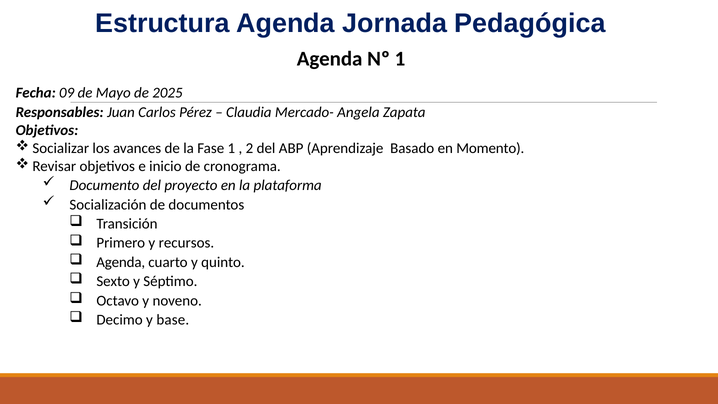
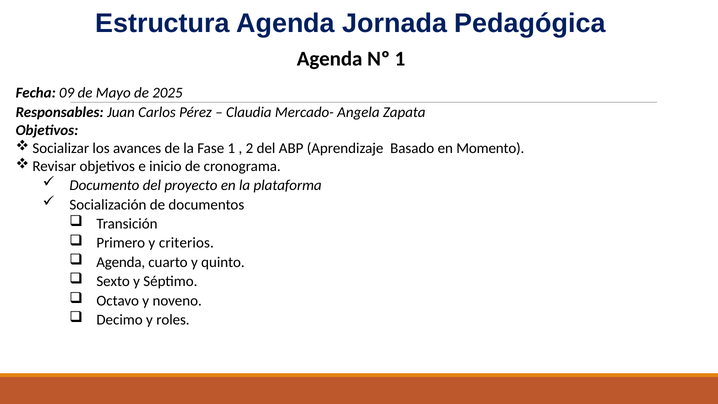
recursos: recursos -> criterios
base: base -> roles
